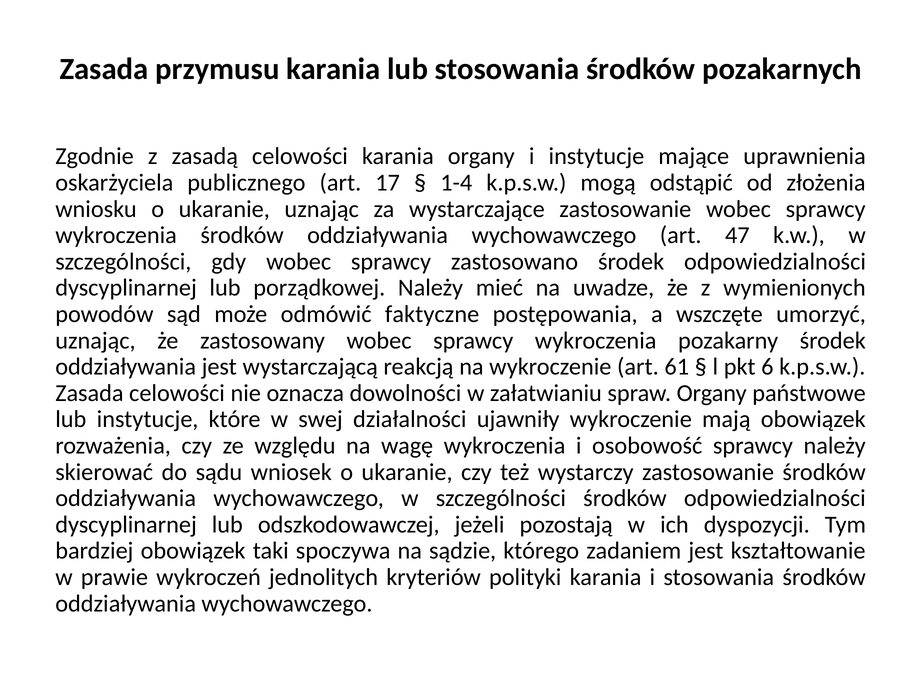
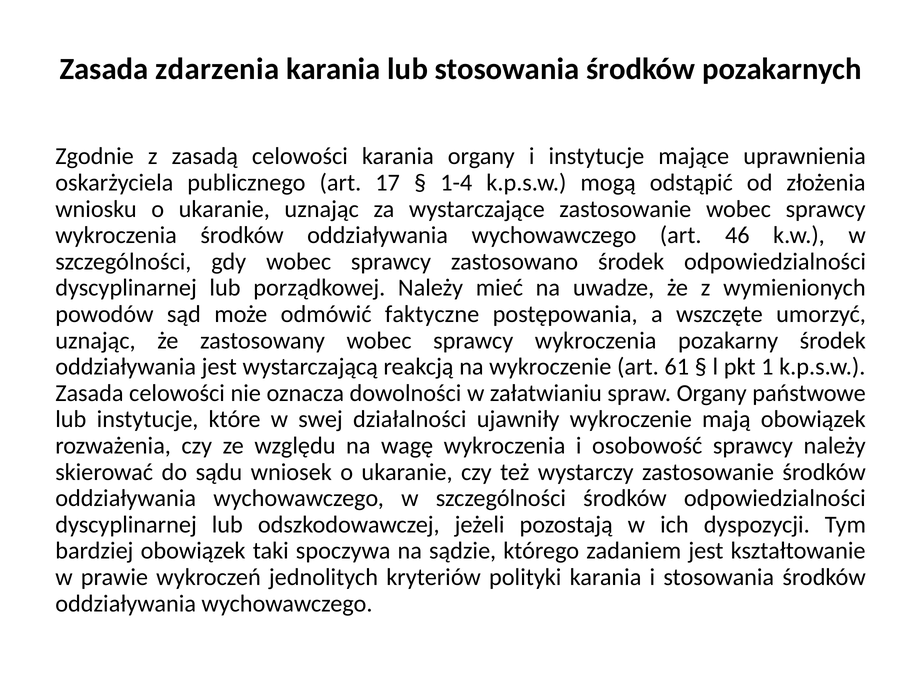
przymusu: przymusu -> zdarzenia
47: 47 -> 46
6: 6 -> 1
